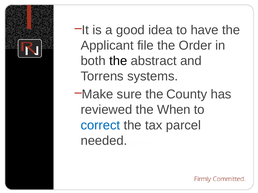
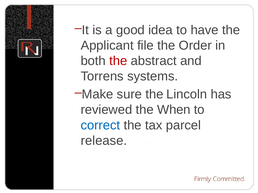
the at (118, 61) colour: black -> red
County: County -> Lincoln
needed: needed -> release
